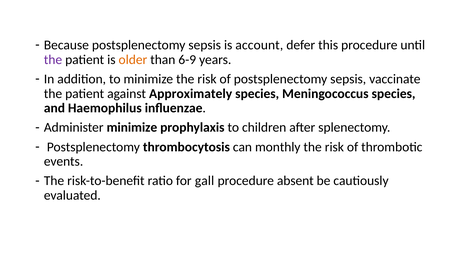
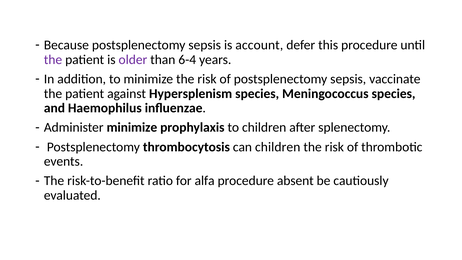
older colour: orange -> purple
6-9: 6-9 -> 6-4
Approximately: Approximately -> Hypersplenism
can monthly: monthly -> children
gall: gall -> alfa
